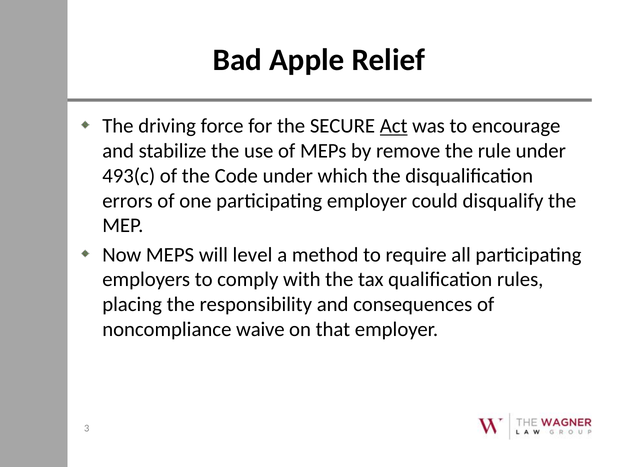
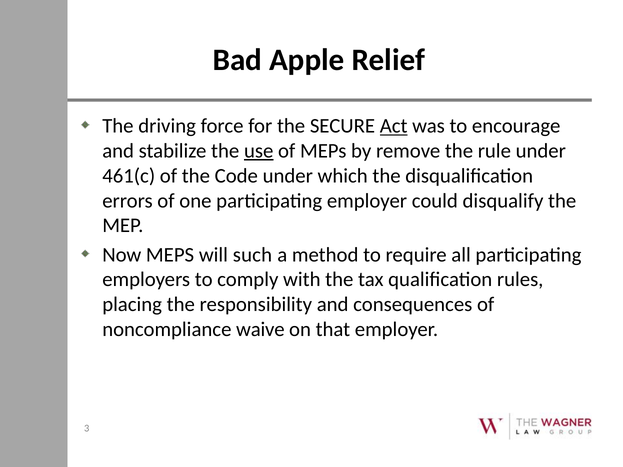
use underline: none -> present
493(c: 493(c -> 461(c
level: level -> such
